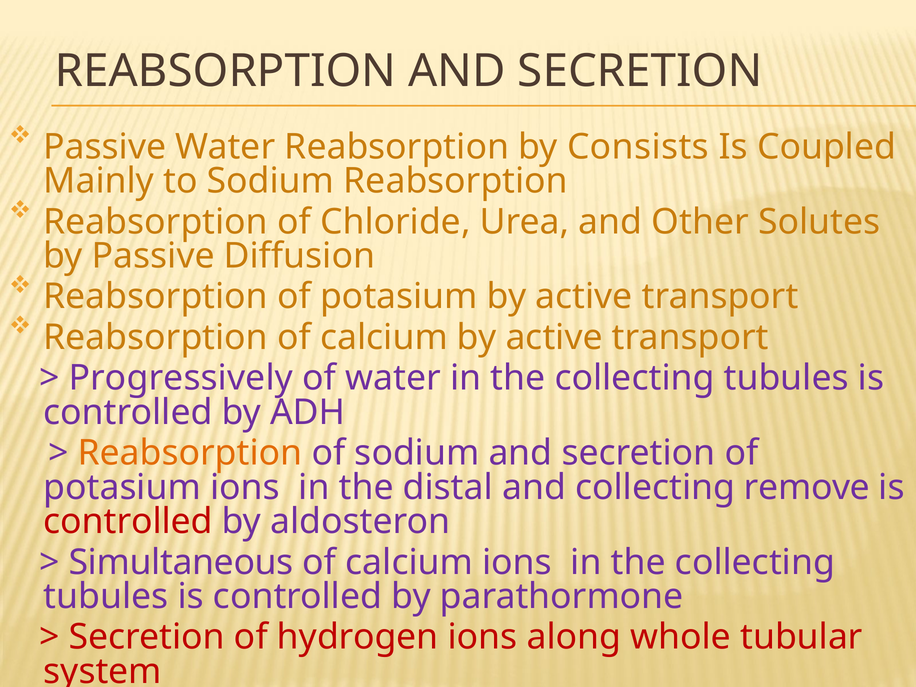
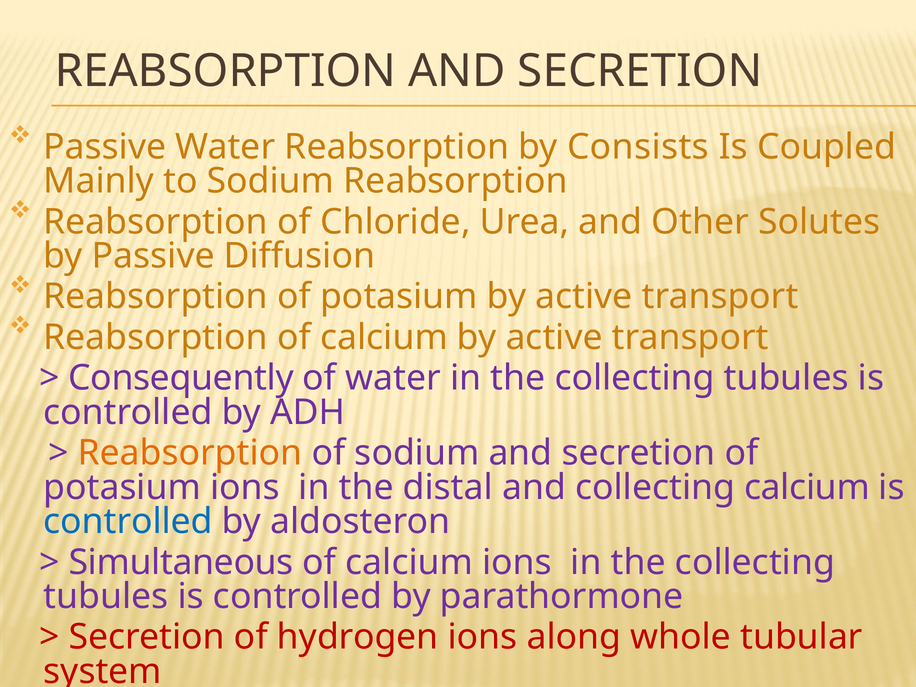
Progressively: Progressively -> Consequently
collecting remove: remove -> calcium
controlled at (128, 522) colour: red -> blue
